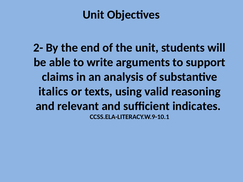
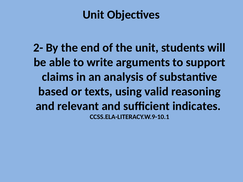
italics: italics -> based
